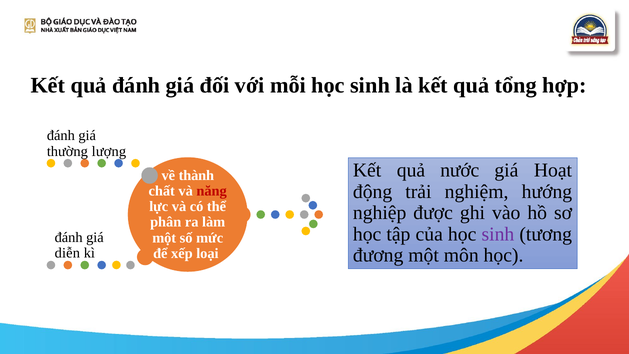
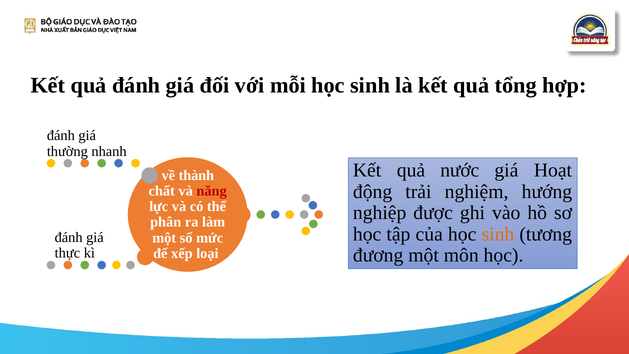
lượng: lượng -> nhanh
sinh at (498, 234) colour: purple -> orange
diễn: diễn -> thực
